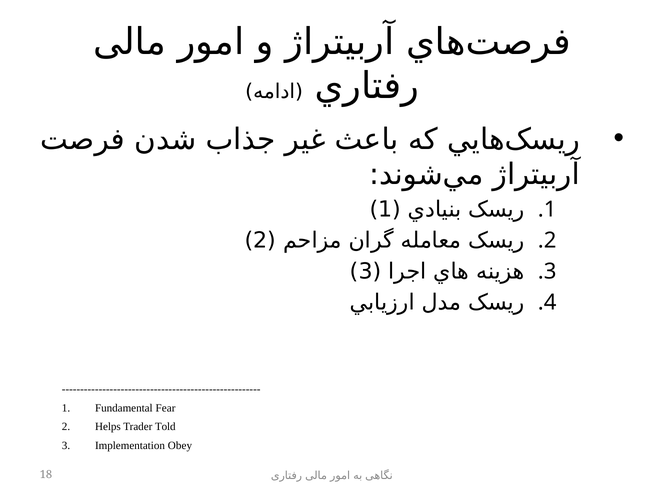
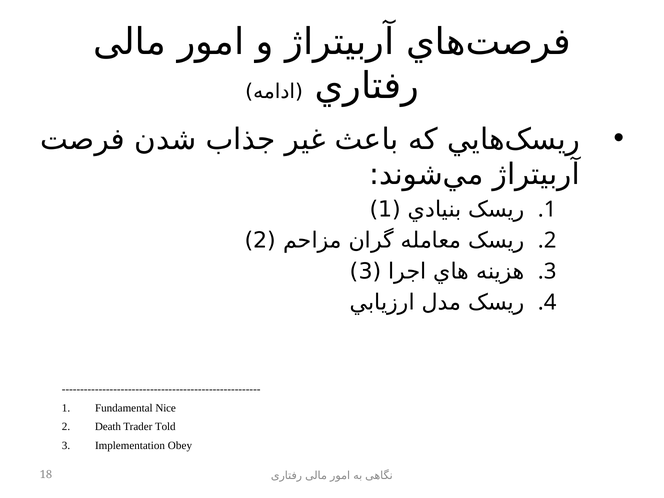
Fear: Fear -> Nice
Helps: Helps -> Death
